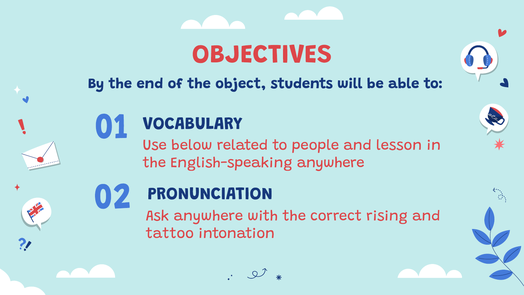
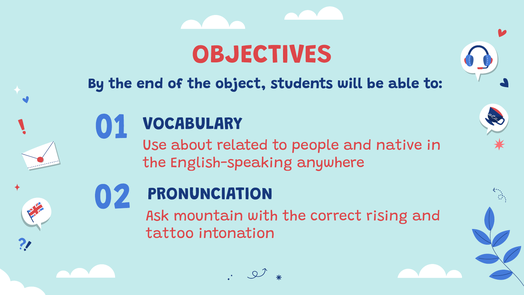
below: below -> about
lesson: lesson -> native
Ask anywhere: anywhere -> mountain
